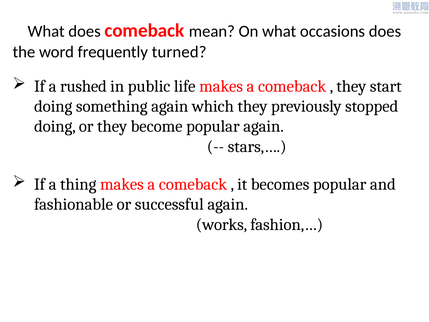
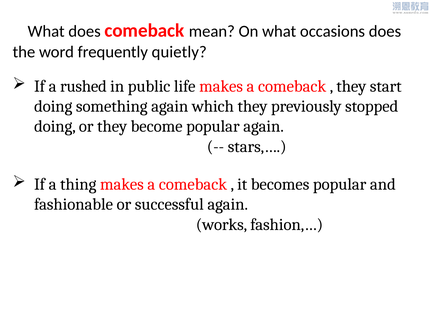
turned: turned -> quietly
